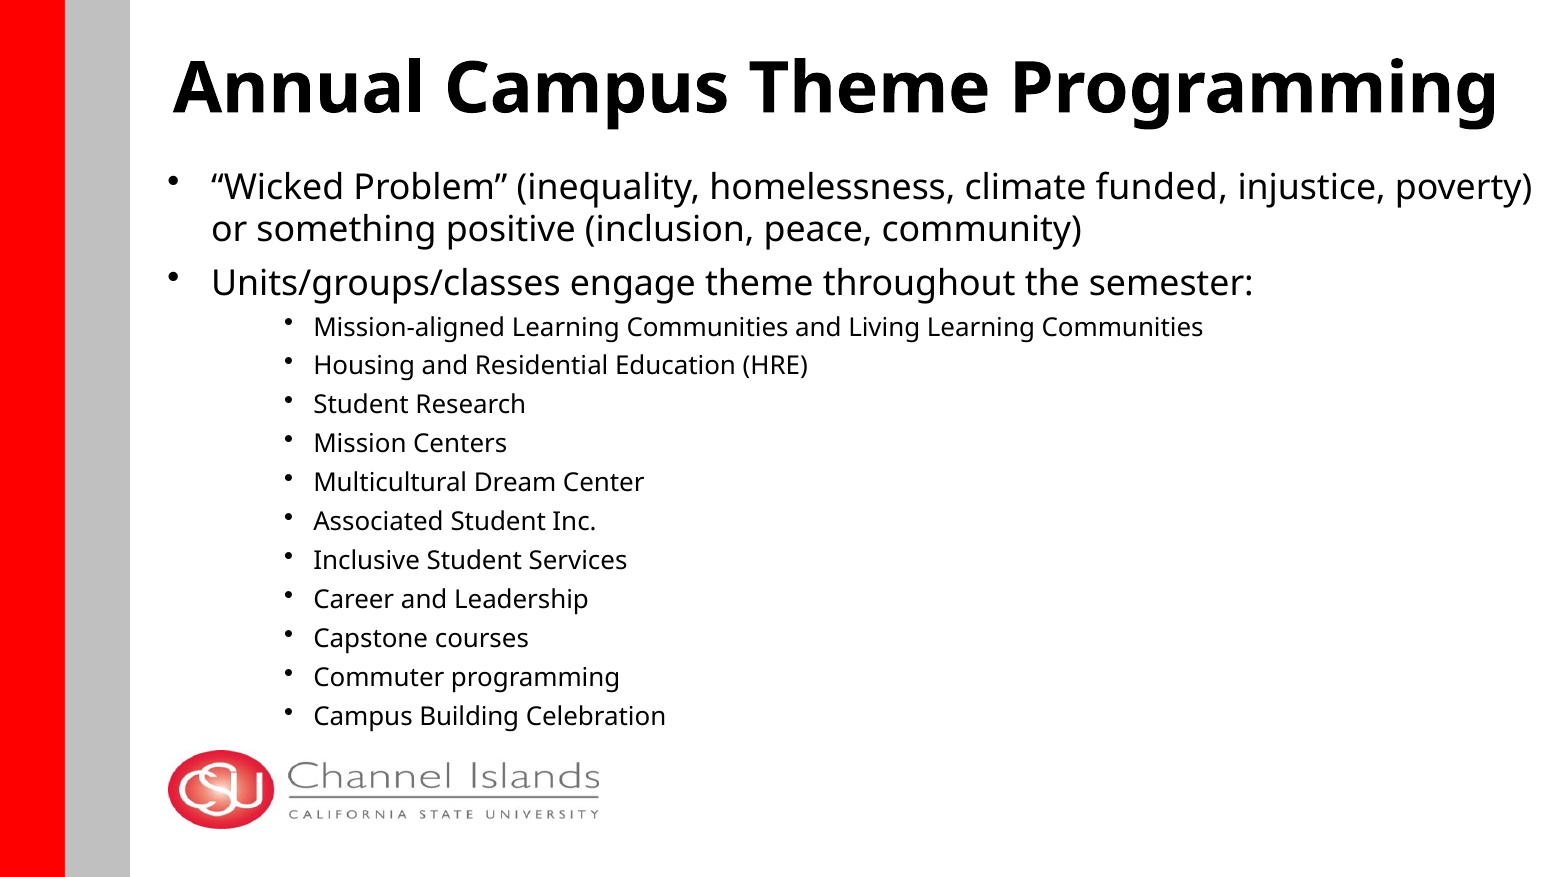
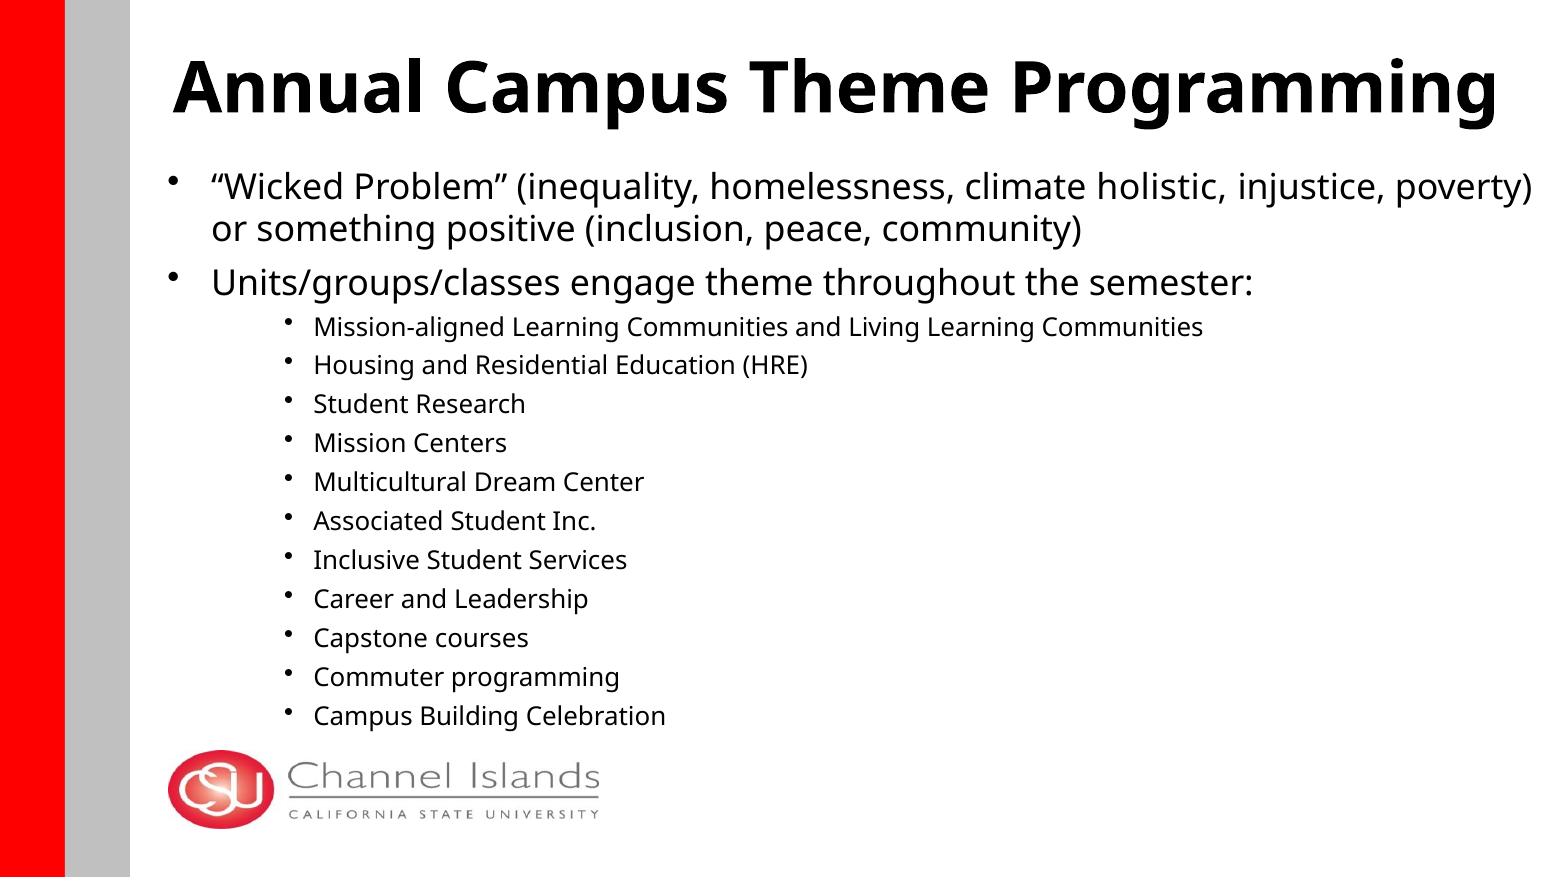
funded: funded -> holistic
